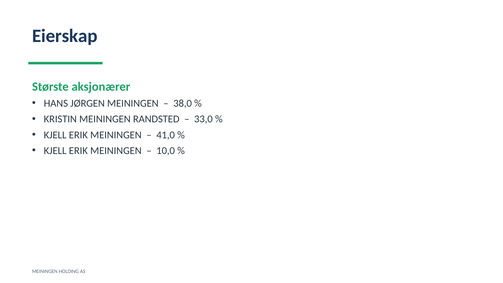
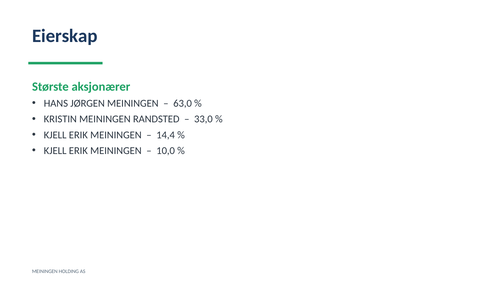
38,0: 38,0 -> 63,0
41,0: 41,0 -> 14,4
